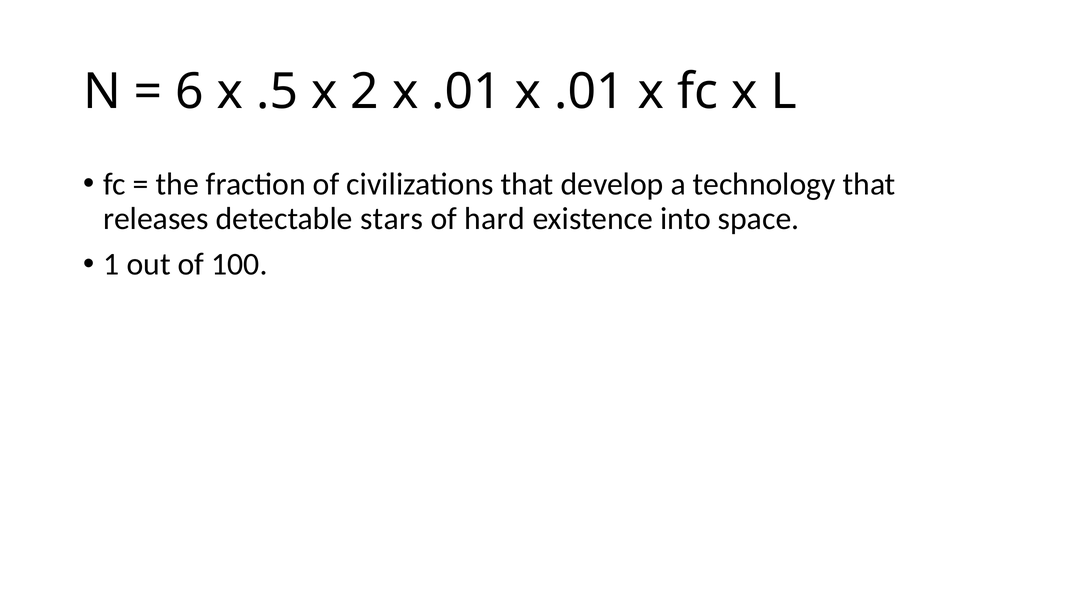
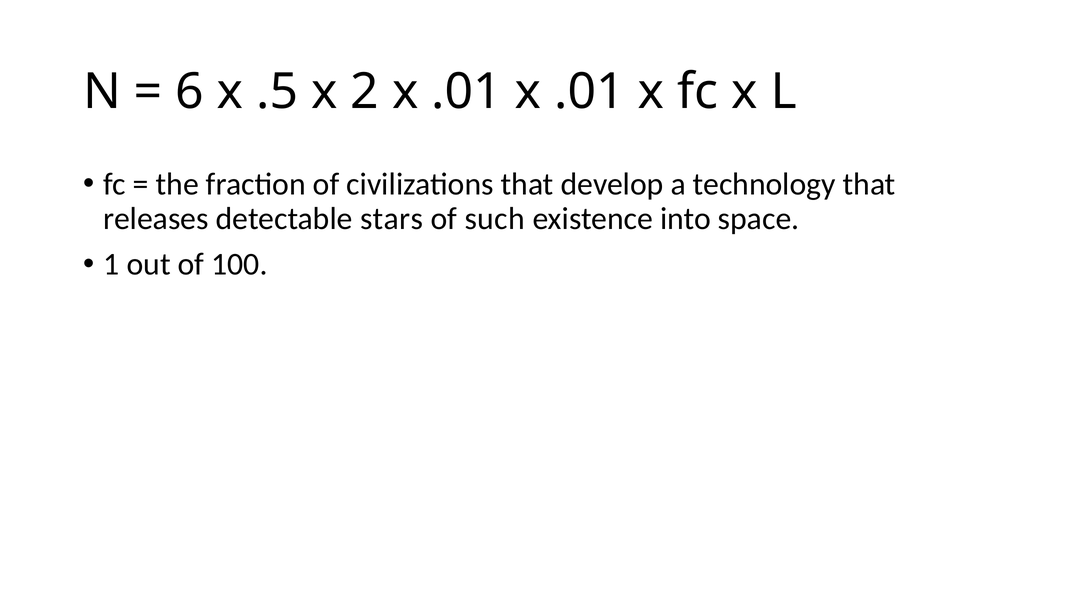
hard: hard -> such
